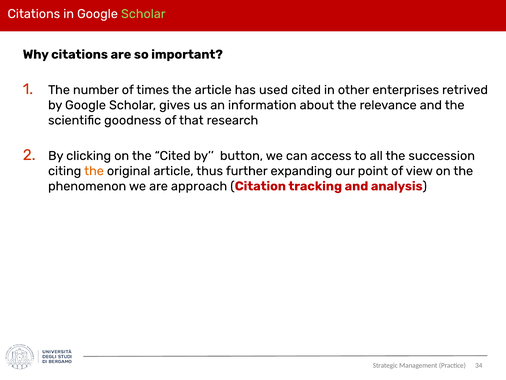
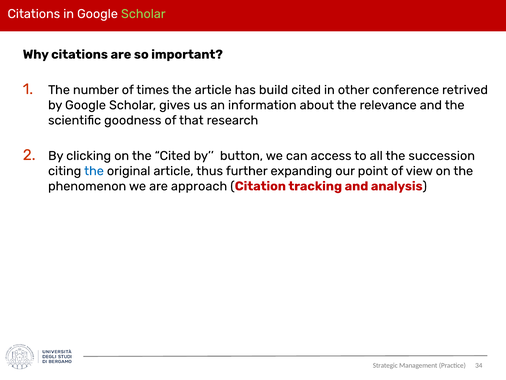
used: used -> build
enterprises: enterprises -> conference
the at (94, 171) colour: orange -> blue
